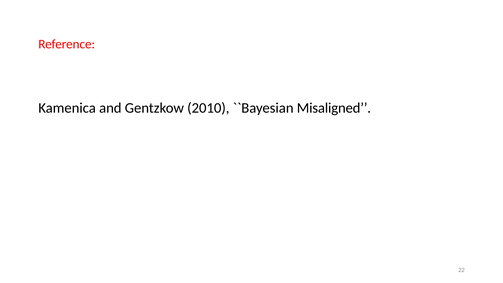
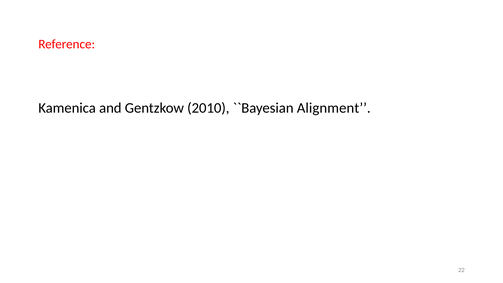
Misaligned: Misaligned -> Alignment
